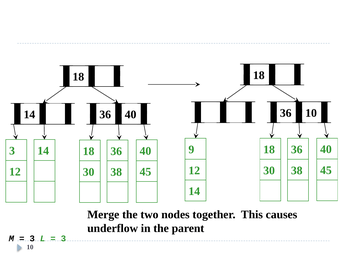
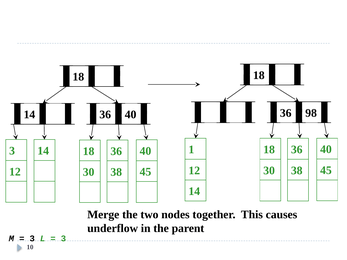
36 10: 10 -> 98
9: 9 -> 1
